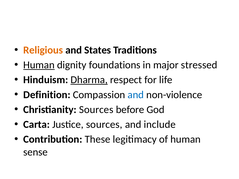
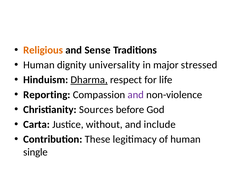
States: States -> Sense
Human at (39, 65) underline: present -> none
foundations: foundations -> universality
Definition: Definition -> Reporting
and at (136, 95) colour: blue -> purple
Justice sources: sources -> without
sense: sense -> single
